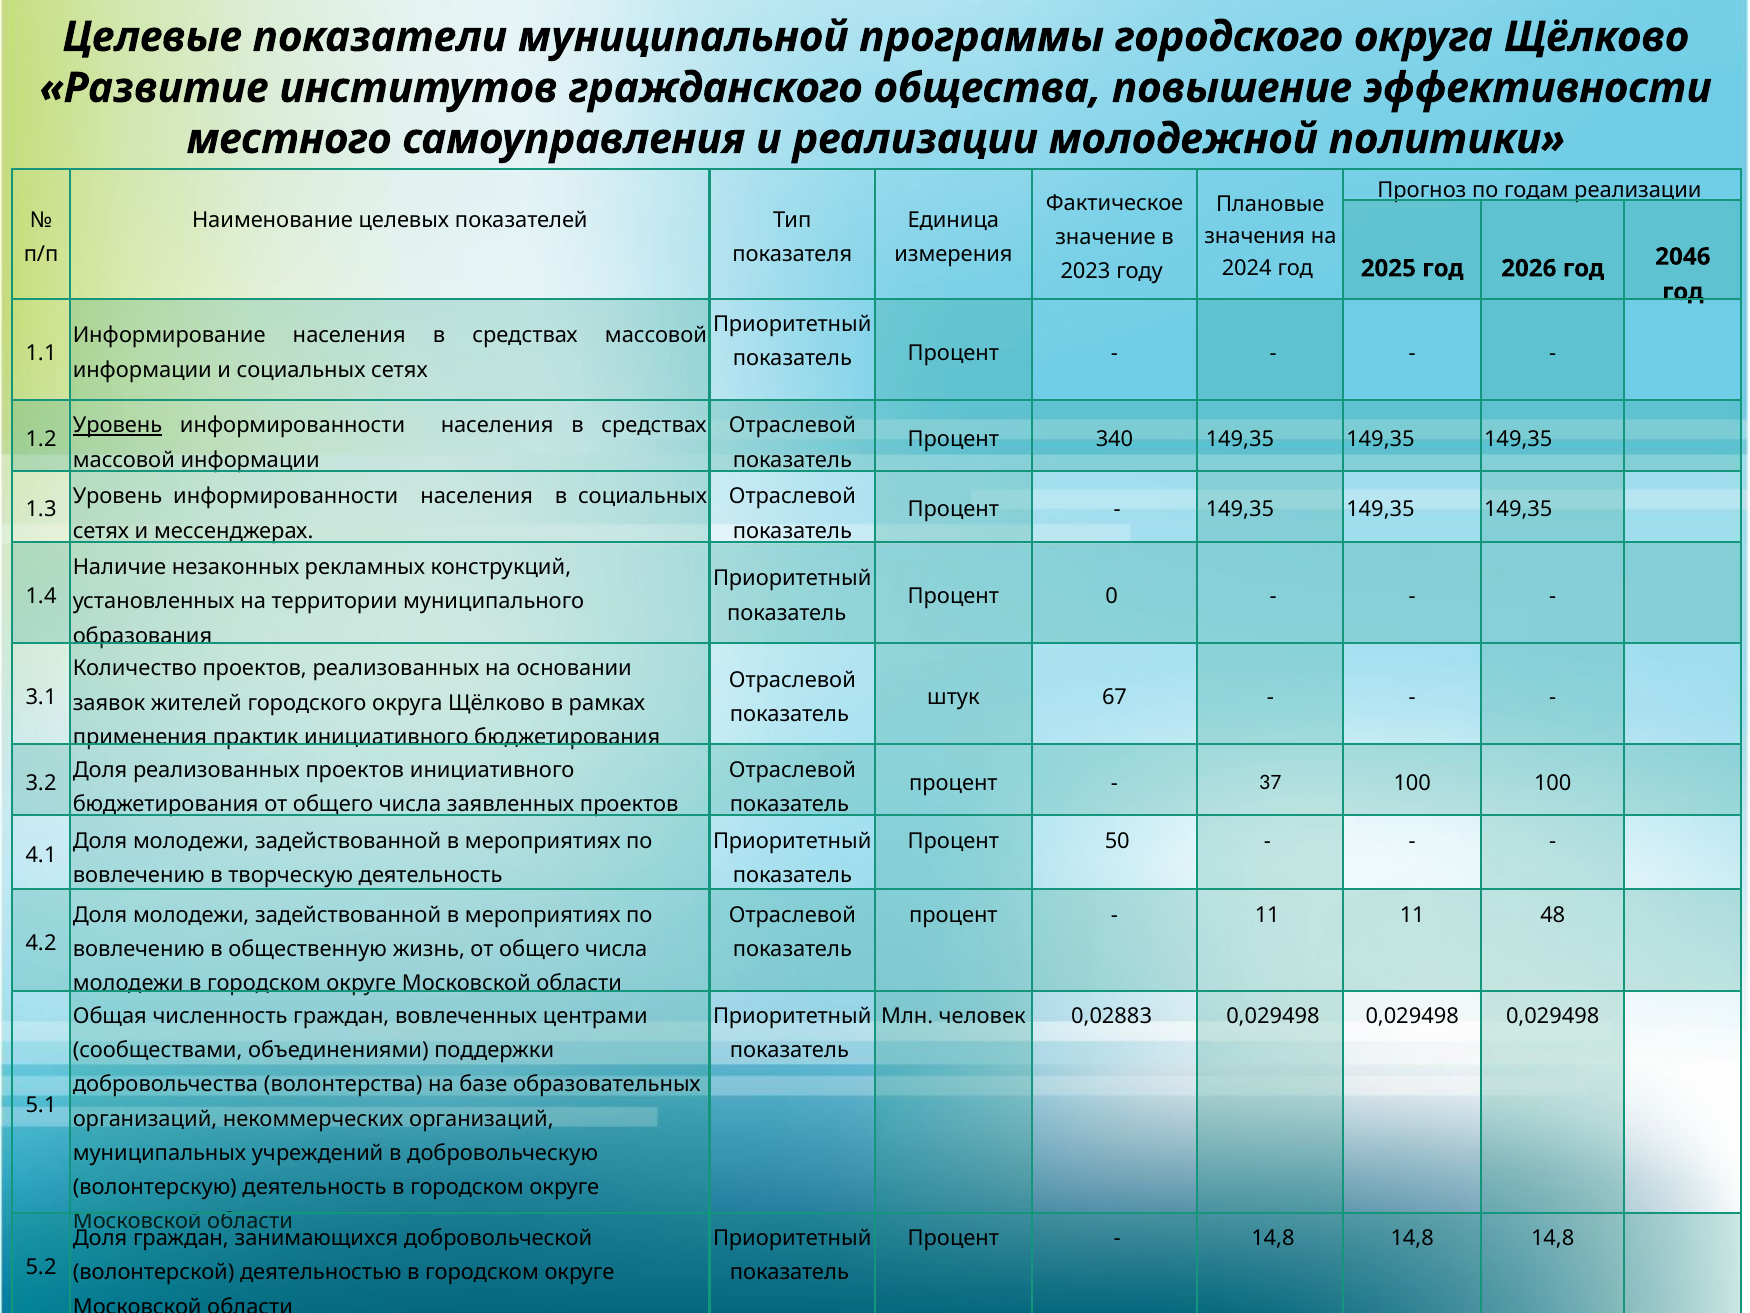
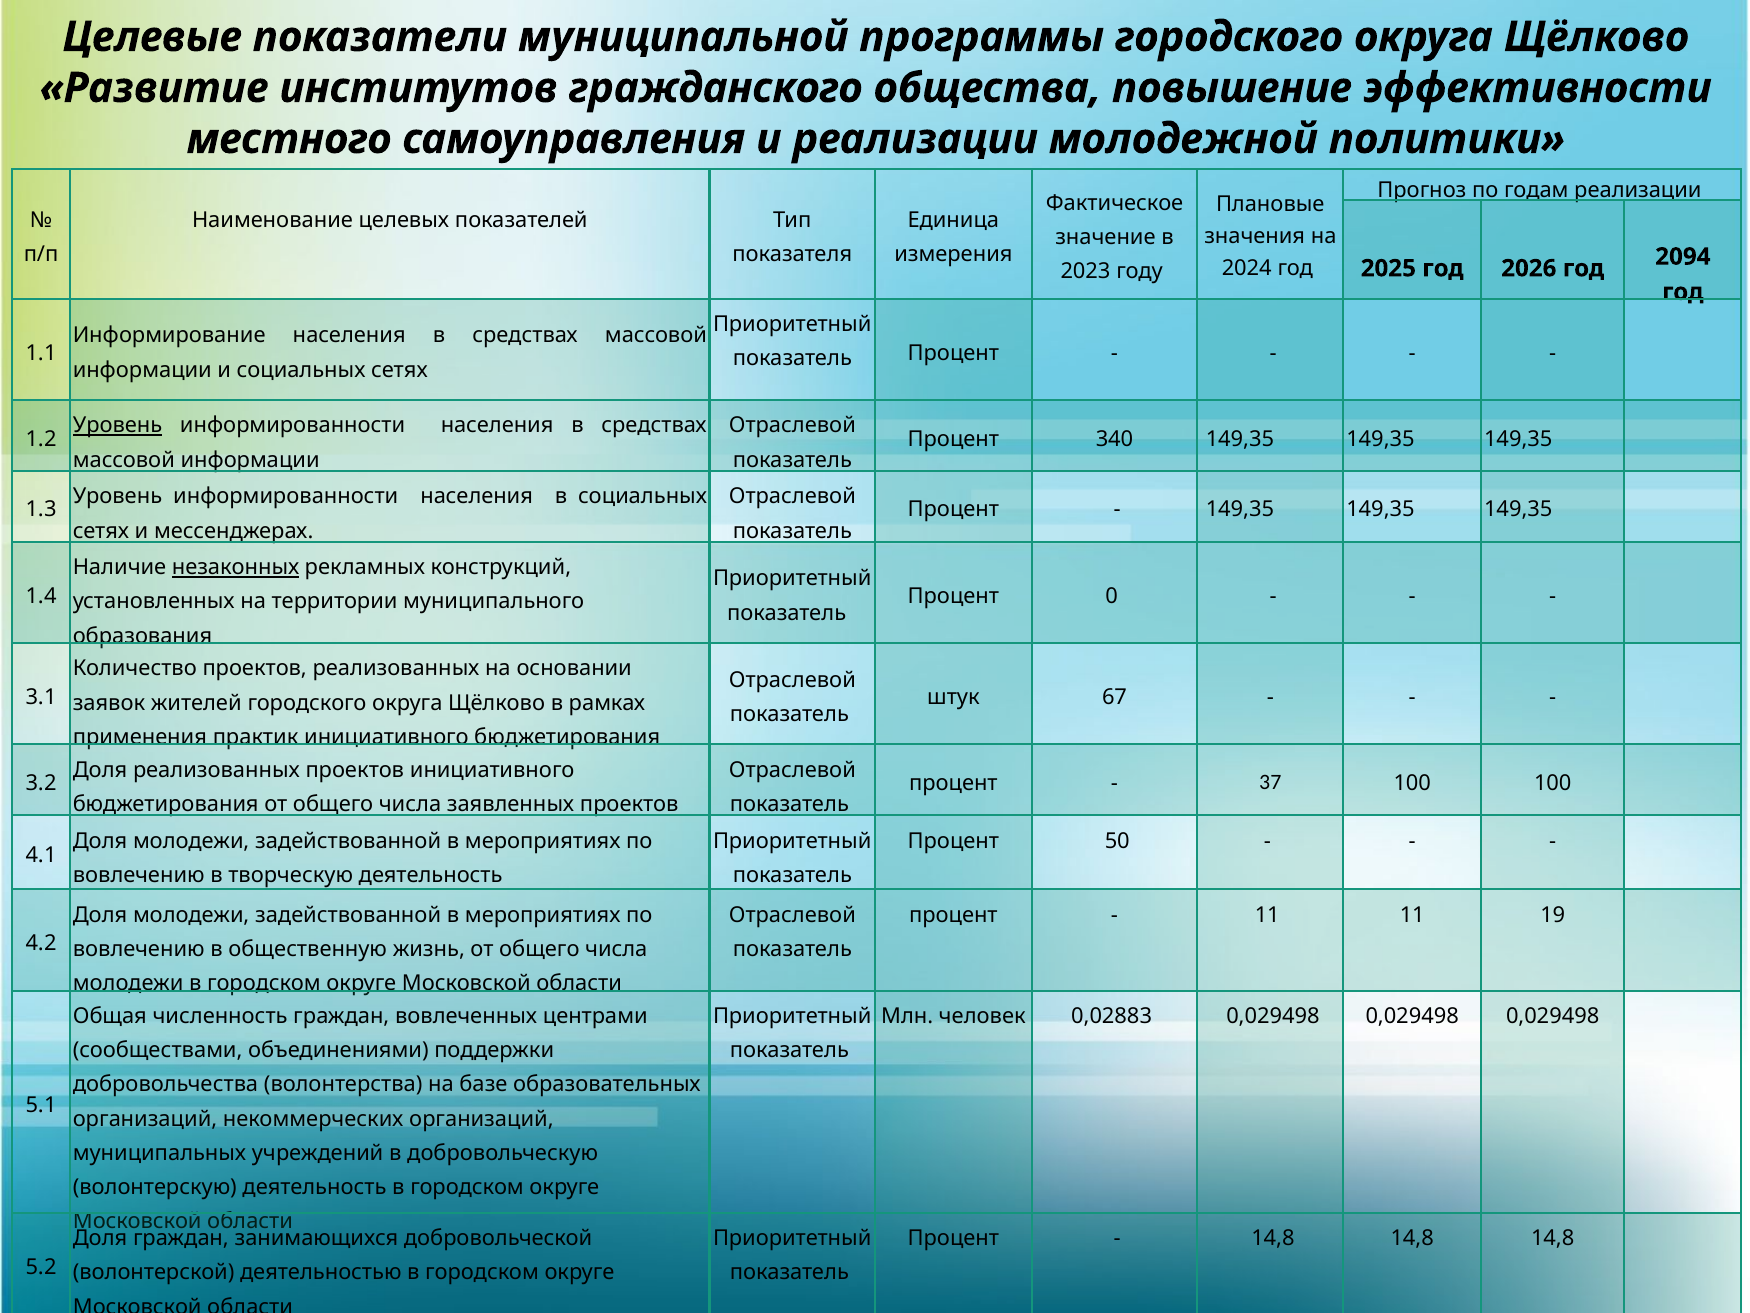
2046: 2046 -> 2094
незаконных underline: none -> present
48: 48 -> 19
